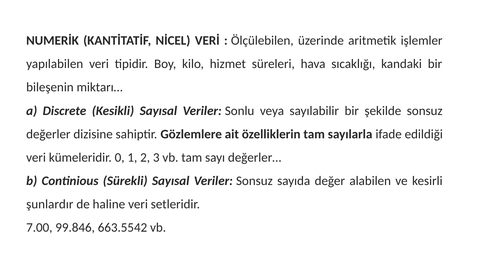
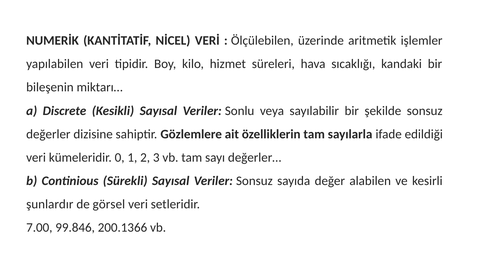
haline: haline -> görsel
663.5542: 663.5542 -> 200.1366
